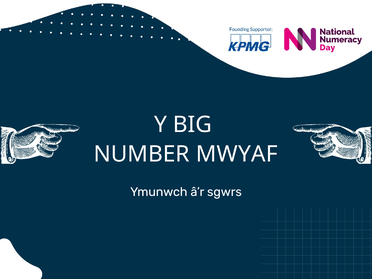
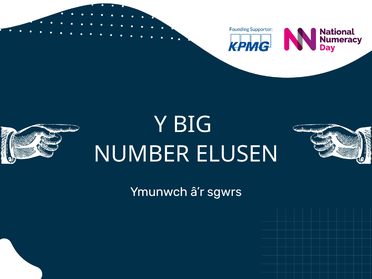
MWYAF: MWYAF -> ELUSEN
